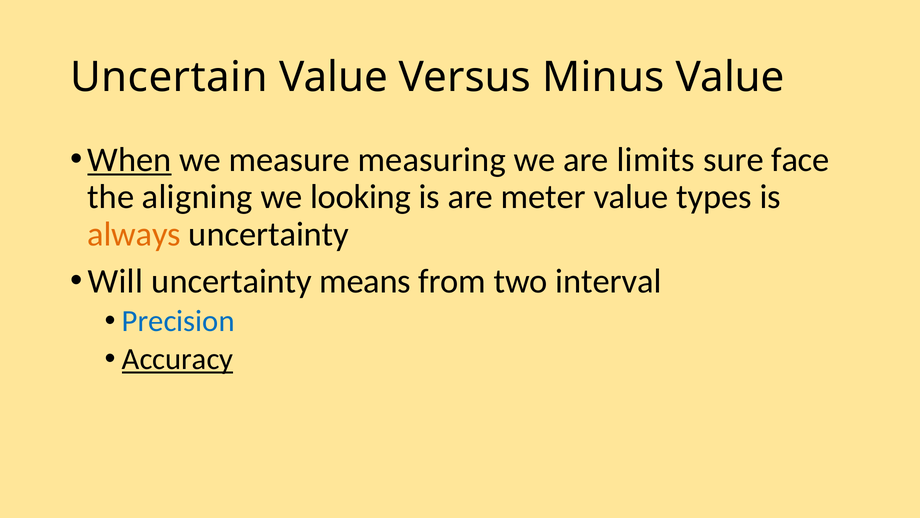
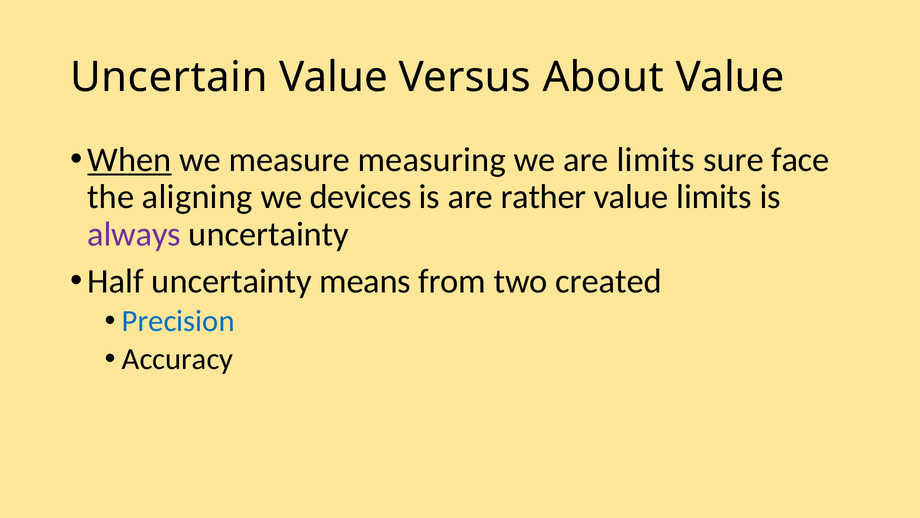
Minus: Minus -> About
looking: looking -> devices
meter: meter -> rather
value types: types -> limits
always colour: orange -> purple
Will: Will -> Half
interval: interval -> created
Accuracy underline: present -> none
